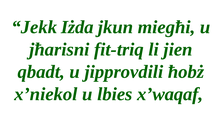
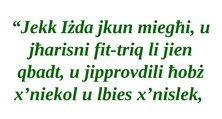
x’waqaf: x’waqaf -> x’nislek
